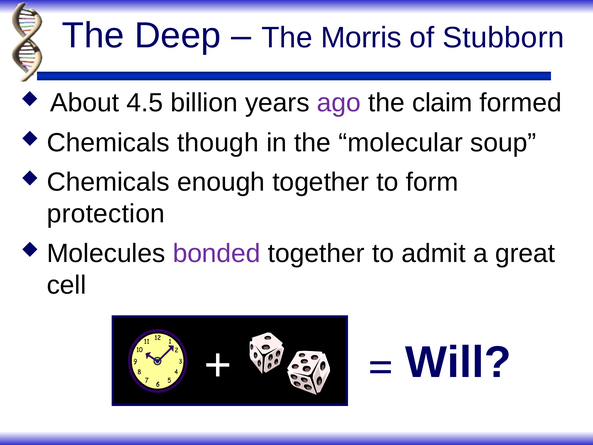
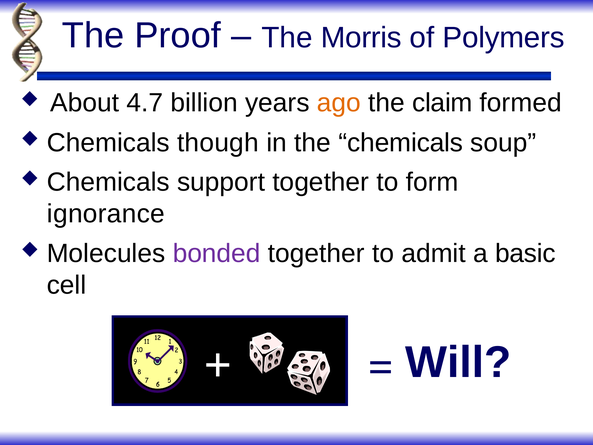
Deep: Deep -> Proof
Stubborn: Stubborn -> Polymers
4.5: 4.5 -> 4.7
ago colour: purple -> orange
the molecular: molecular -> chemicals
enough: enough -> support
protection: protection -> ignorance
great: great -> basic
